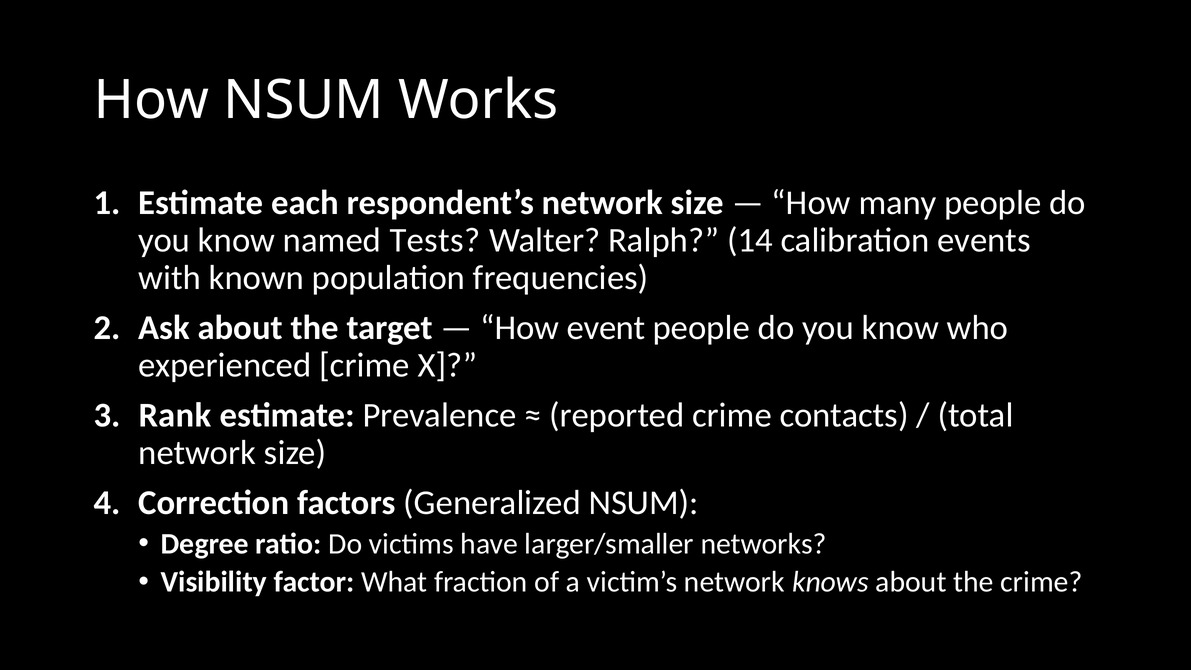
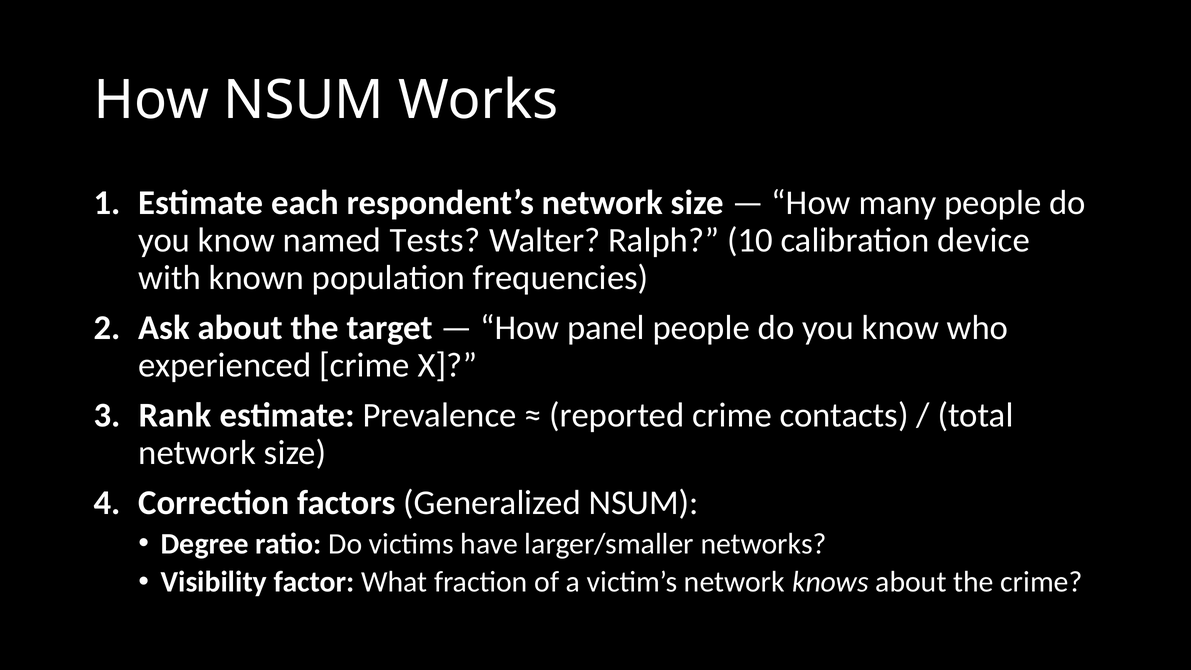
14: 14 -> 10
events: events -> device
event: event -> panel
